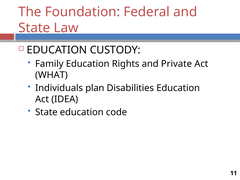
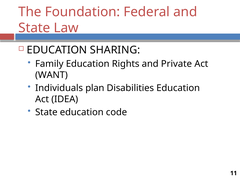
CUSTODY: CUSTODY -> SHARING
WHAT: WHAT -> WANT
